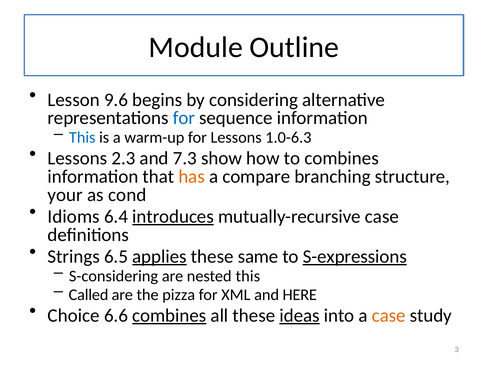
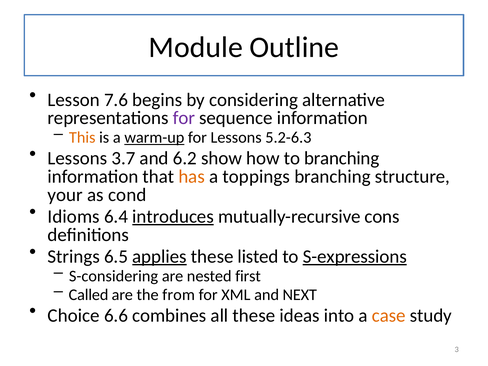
9.6: 9.6 -> 7.6
for at (184, 118) colour: blue -> purple
This at (82, 138) colour: blue -> orange
warm-up underline: none -> present
1.0-6.3: 1.0-6.3 -> 5.2-6.3
2.3: 2.3 -> 3.7
7.3: 7.3 -> 6.2
to combines: combines -> branching
compare: compare -> toppings
mutually-recursive case: case -> cons
same: same -> listed
nested this: this -> first
pizza: pizza -> from
HERE: HERE -> NEXT
combines at (169, 315) underline: present -> none
ideas underline: present -> none
